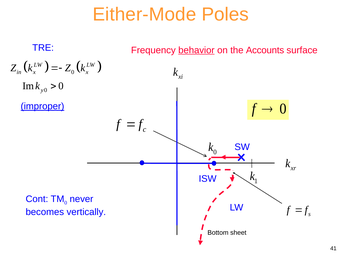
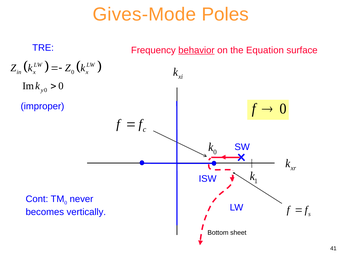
Either-Mode: Either-Mode -> Gives-Mode
Accounts: Accounts -> Equation
improper underline: present -> none
